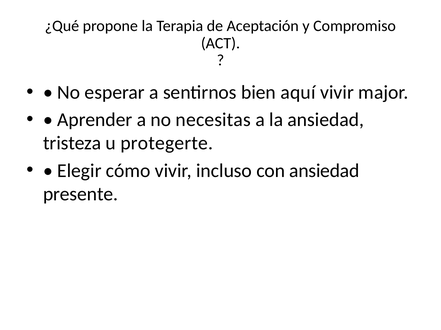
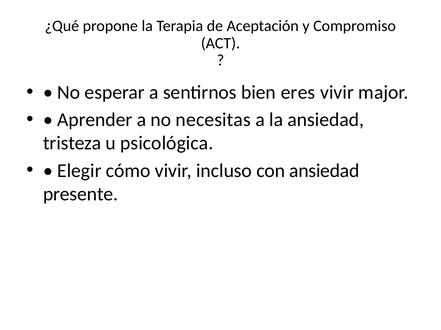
aquí: aquí -> eres
protegerte: protegerte -> psicológica
